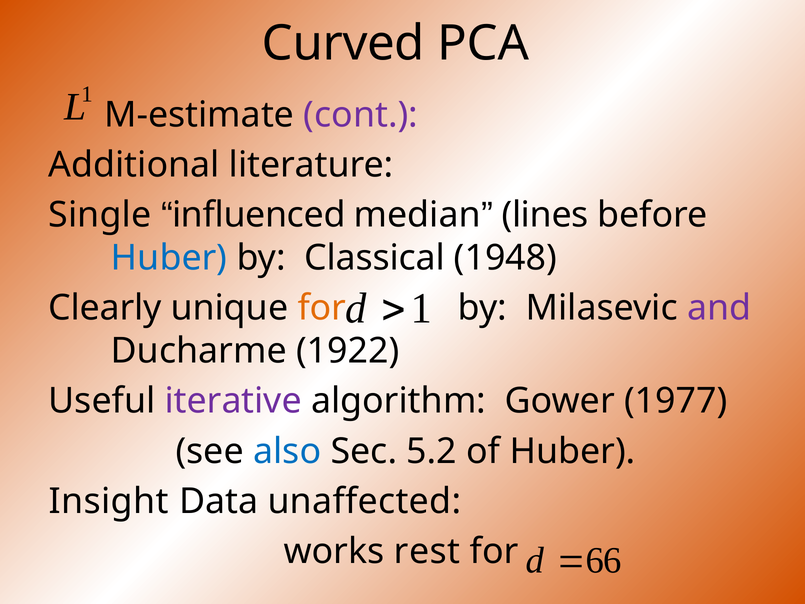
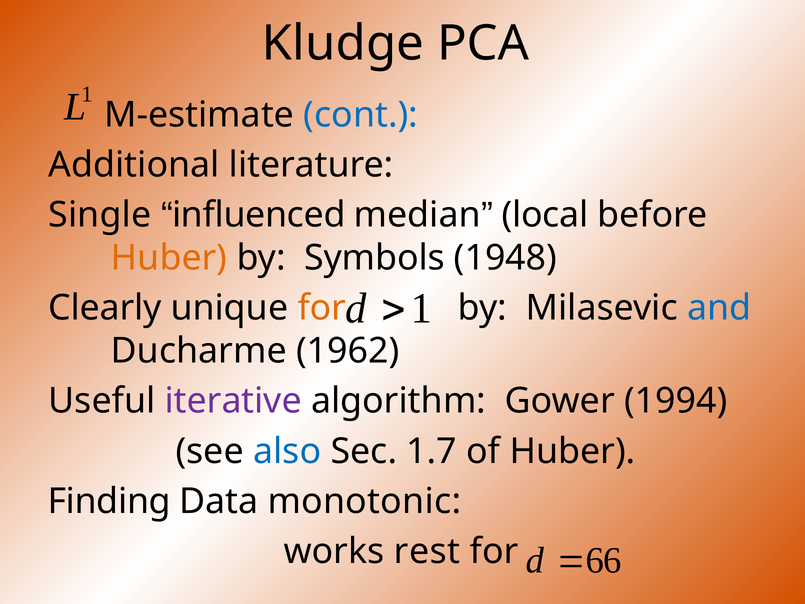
Curved: Curved -> Kludge
cont colour: purple -> blue
lines: lines -> local
Huber at (169, 258) colour: blue -> orange
Classical: Classical -> Symbols
and colour: purple -> blue
1922: 1922 -> 1962
1977: 1977 -> 1994
5.2: 5.2 -> 1.7
Insight: Insight -> Finding
unaffected: unaffected -> monotonic
